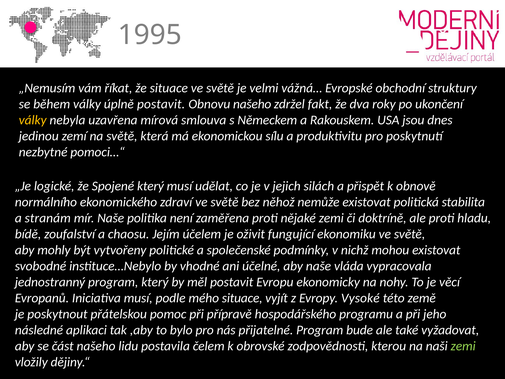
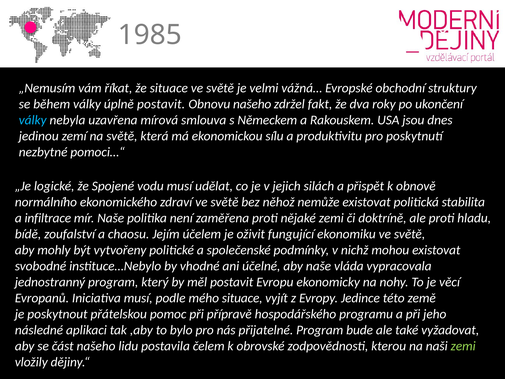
1995: 1995 -> 1985
války at (33, 120) colour: yellow -> light blue
Spojené který: který -> vodu
stranám: stranám -> infiltrace
Vysoké: Vysoké -> Jedince
